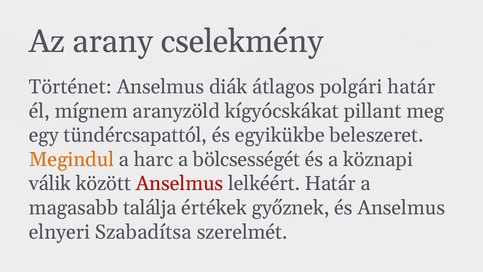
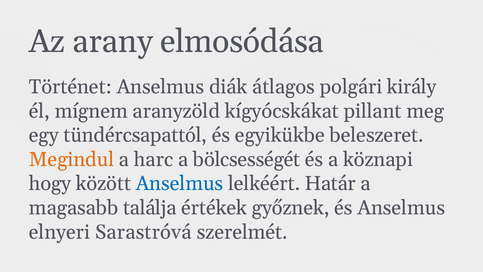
cselekmény: cselekmény -> elmosódása
polgári határ: határ -> király
válik: válik -> hogy
Anselmus at (180, 183) colour: red -> blue
Szabadítsa: Szabadítsa -> Sarastróvá
